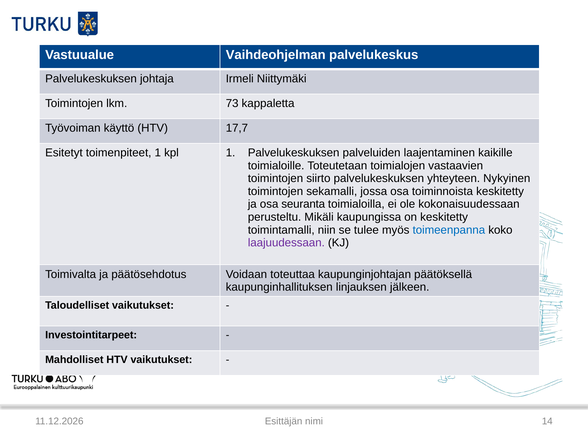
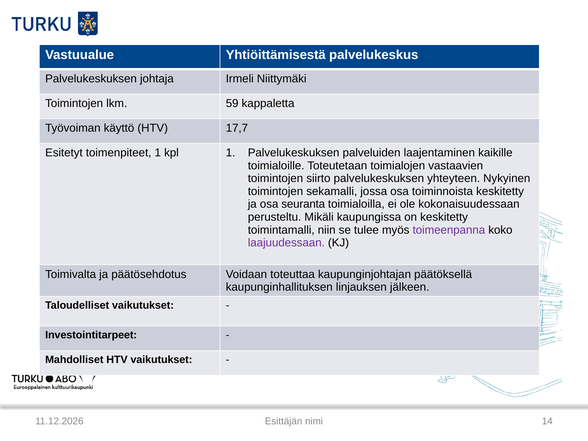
Vaihdeohjelman: Vaihdeohjelman -> Yhtiöittämisestä
73: 73 -> 59
toimeenpanna colour: blue -> purple
